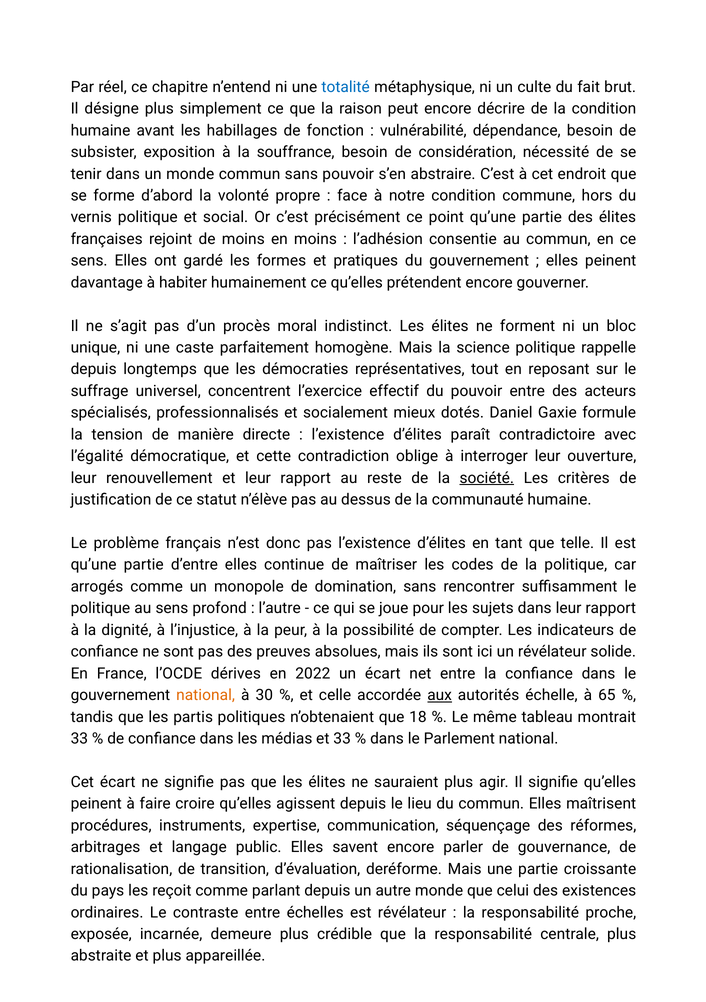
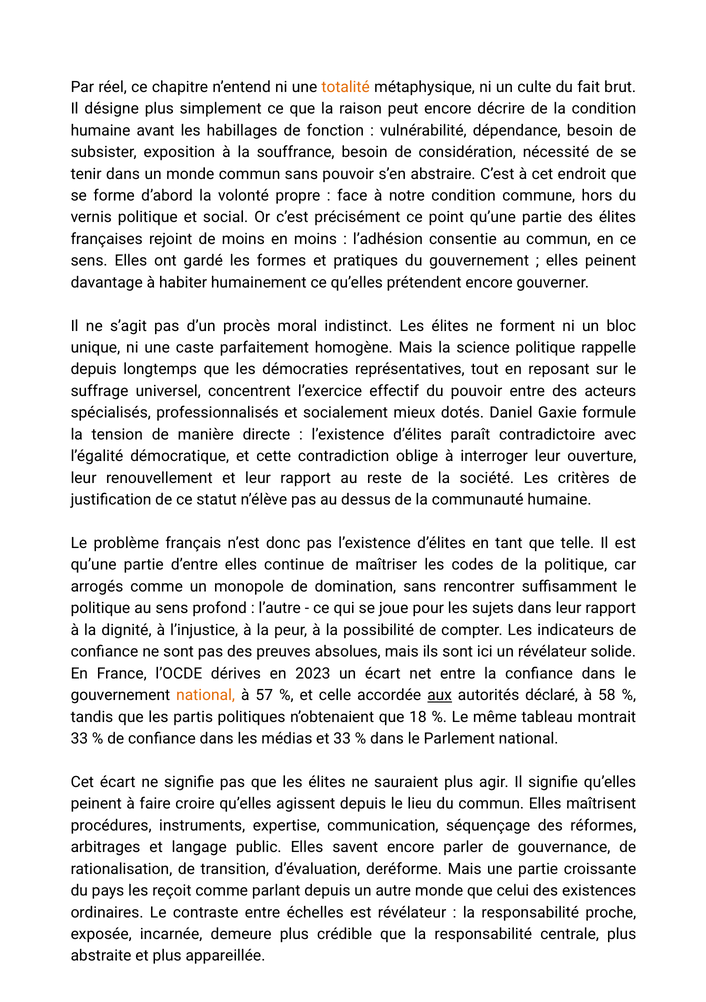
totalité colour: blue -> orange
société underline: present -> none
2022: 2022 -> 2023
30: 30 -> 57
échelle: échelle -> déclaré
65: 65 -> 58
